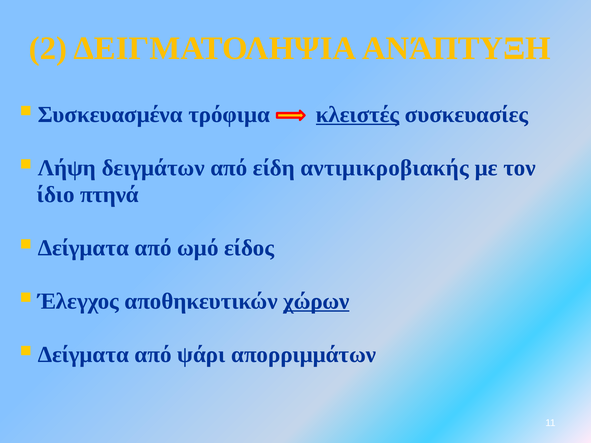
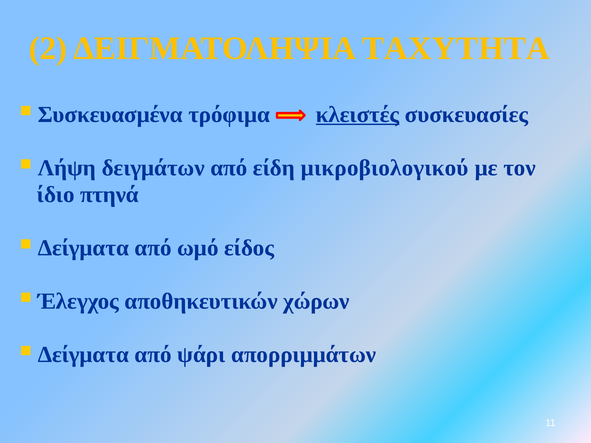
ΑΝΆΠΤΥΞΗ: ΑΝΆΠΤΥΞΗ -> ΤΑΧΥΤΗΤΑ
αντιμικροβιακής: αντιμικροβιακής -> μικροβιολογικού
χώρων underline: present -> none
